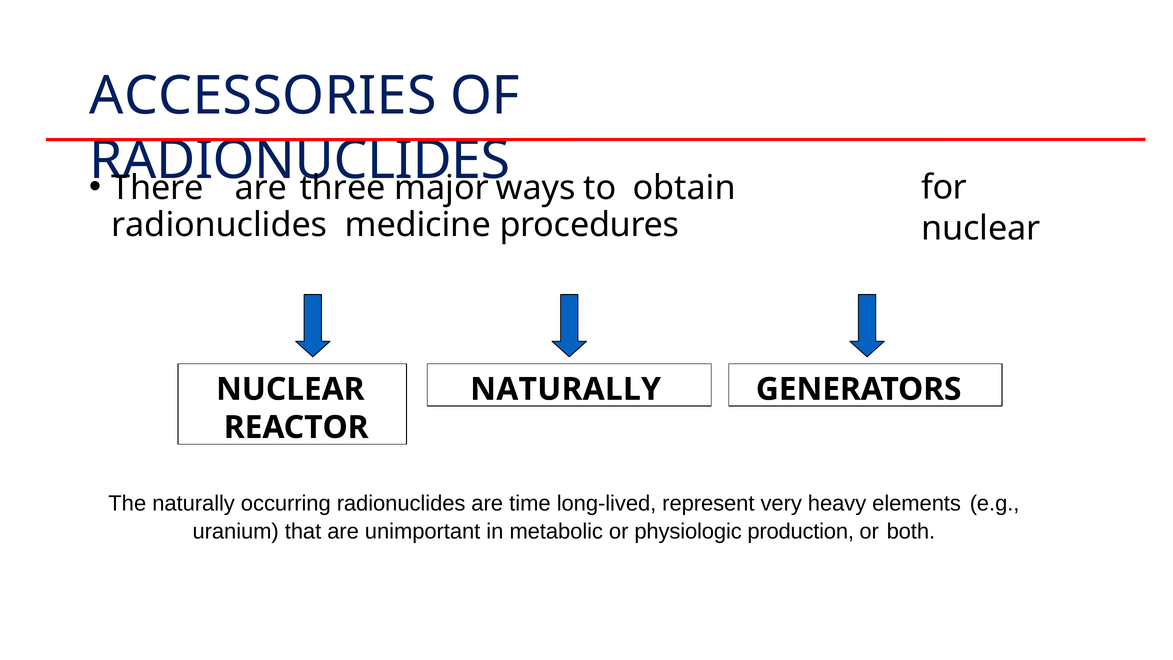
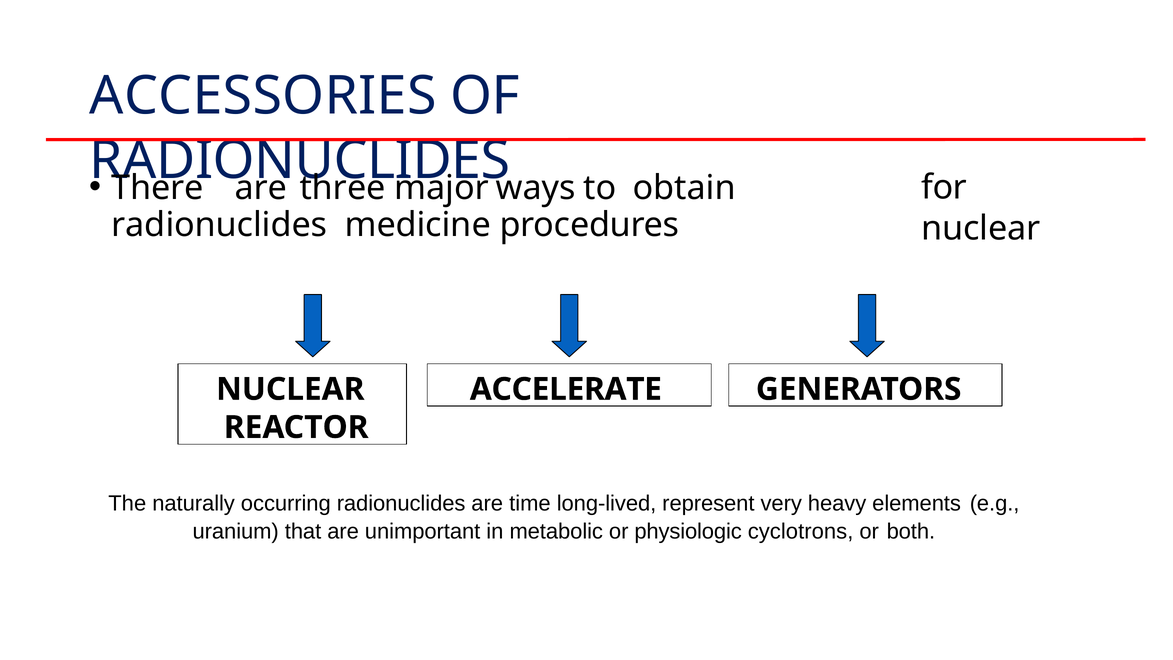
NATURALLY at (566, 389): NATURALLY -> ACCELERATE
production: production -> cyclotrons
